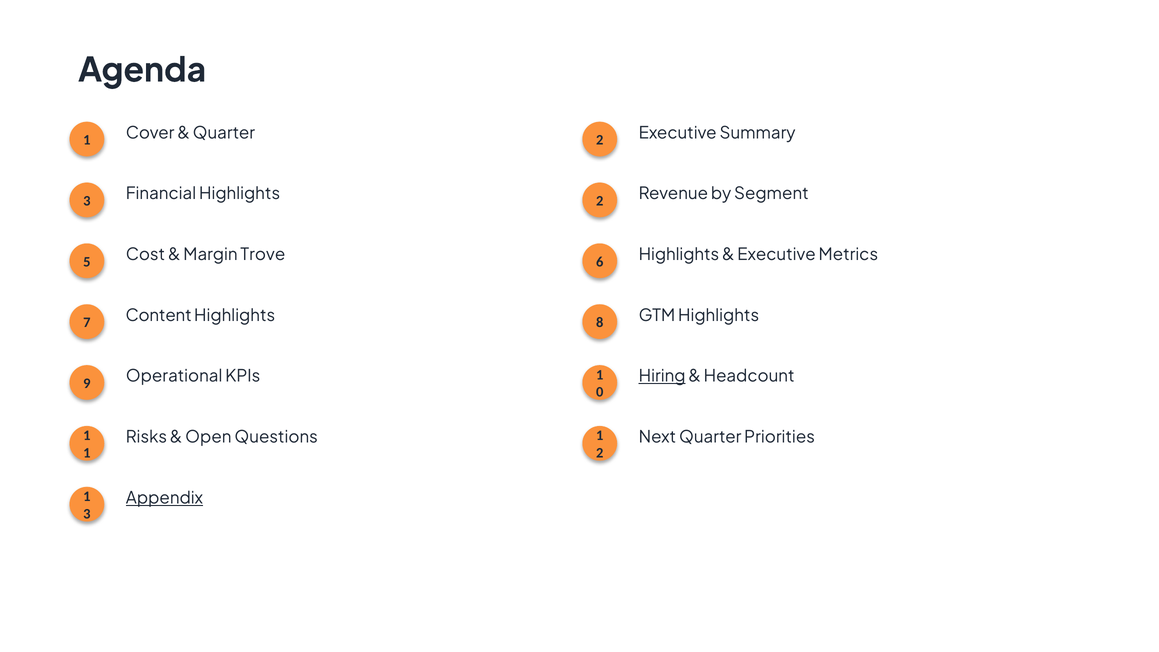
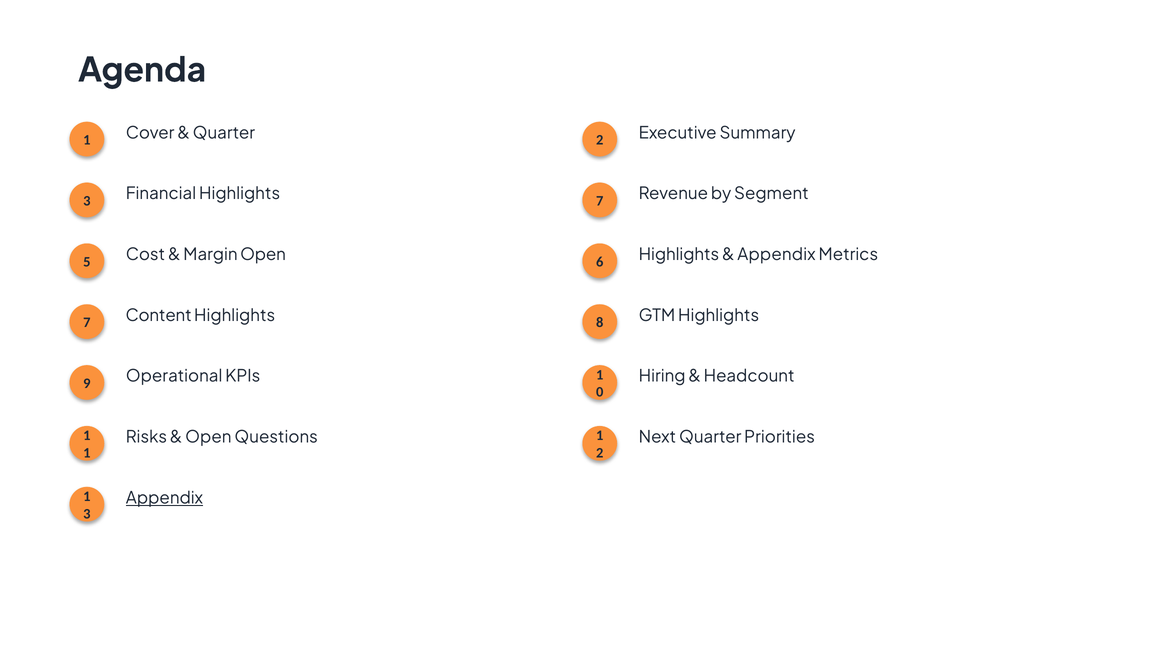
Highlights 2: 2 -> 7
Margin Trove: Trove -> Open
Executive at (777, 255): Executive -> Appendix
Hiring underline: present -> none
